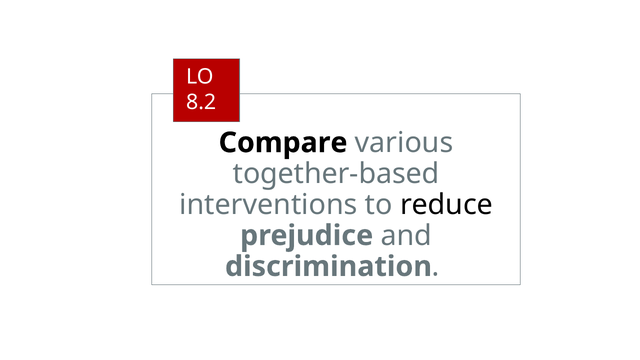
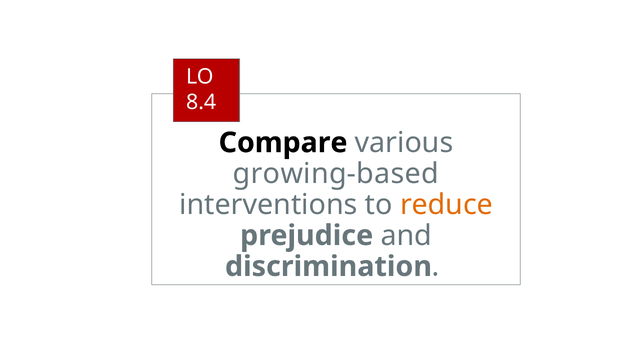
8.2: 8.2 -> 8.4
together-based: together-based -> growing-based
reduce colour: black -> orange
